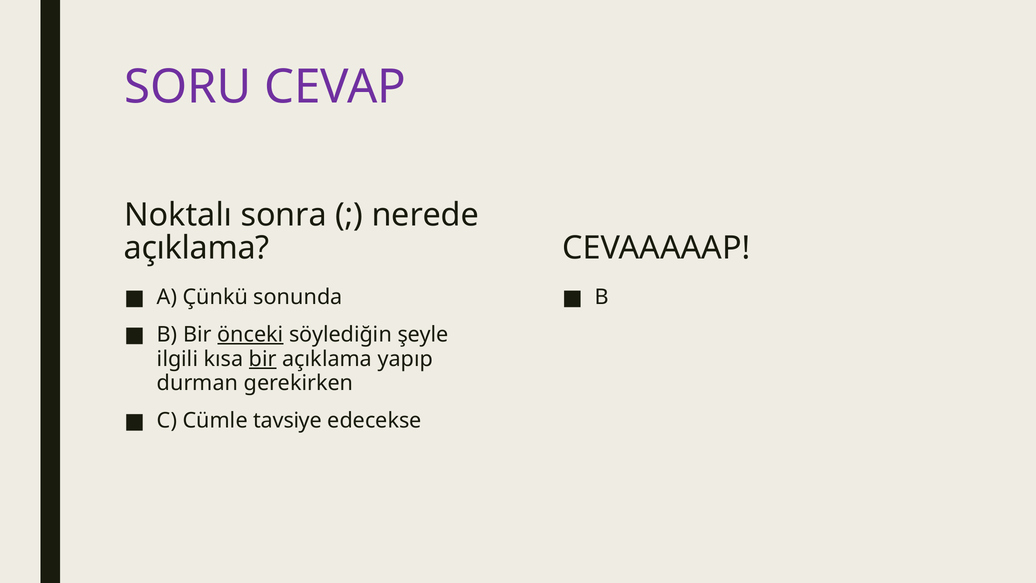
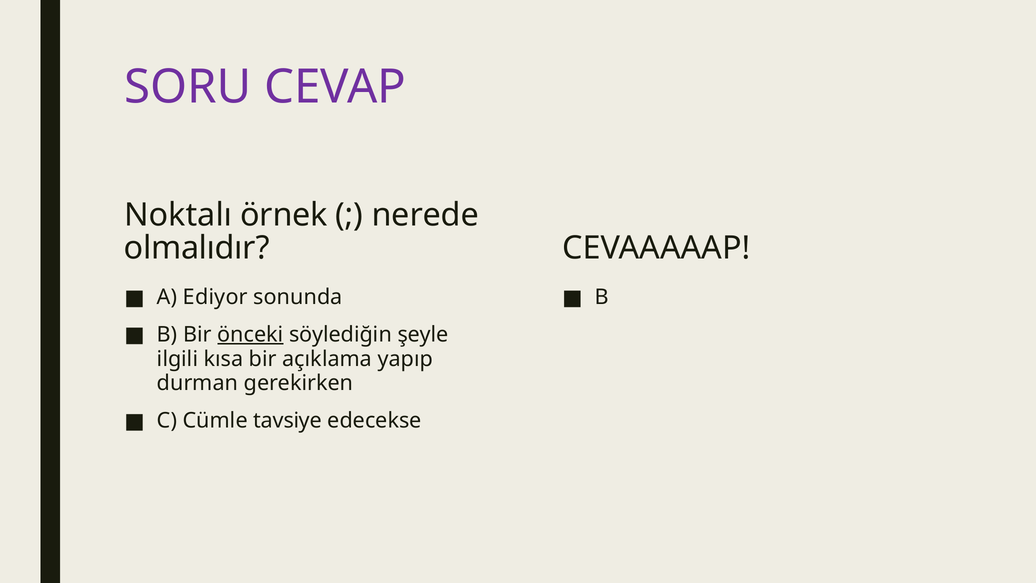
sonra: sonra -> örnek
açıklama at (197, 248): açıklama -> olmalıdır
Çünkü: Çünkü -> Ediyor
bir at (263, 359) underline: present -> none
